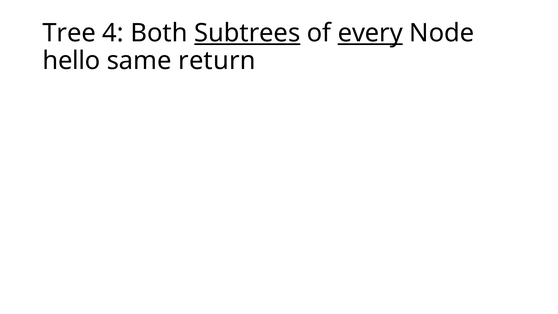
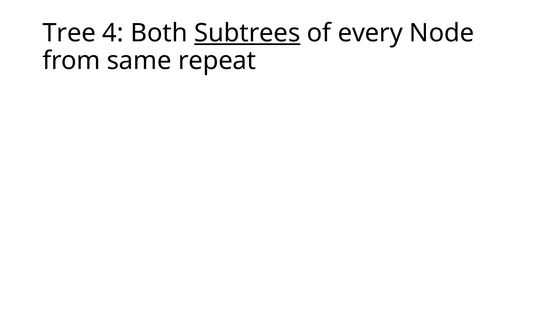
every underline: present -> none
hello: hello -> from
return: return -> repeat
